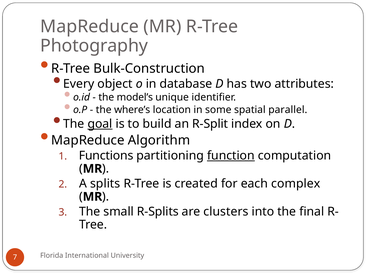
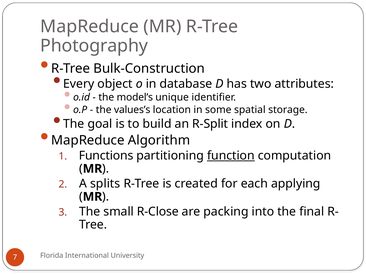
where’s: where’s -> values’s
parallel: parallel -> storage
goal underline: present -> none
complex: complex -> applying
R-Splits: R-Splits -> R-Close
clusters: clusters -> packing
